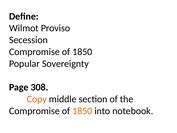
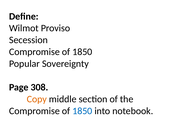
1850 at (82, 111) colour: orange -> blue
